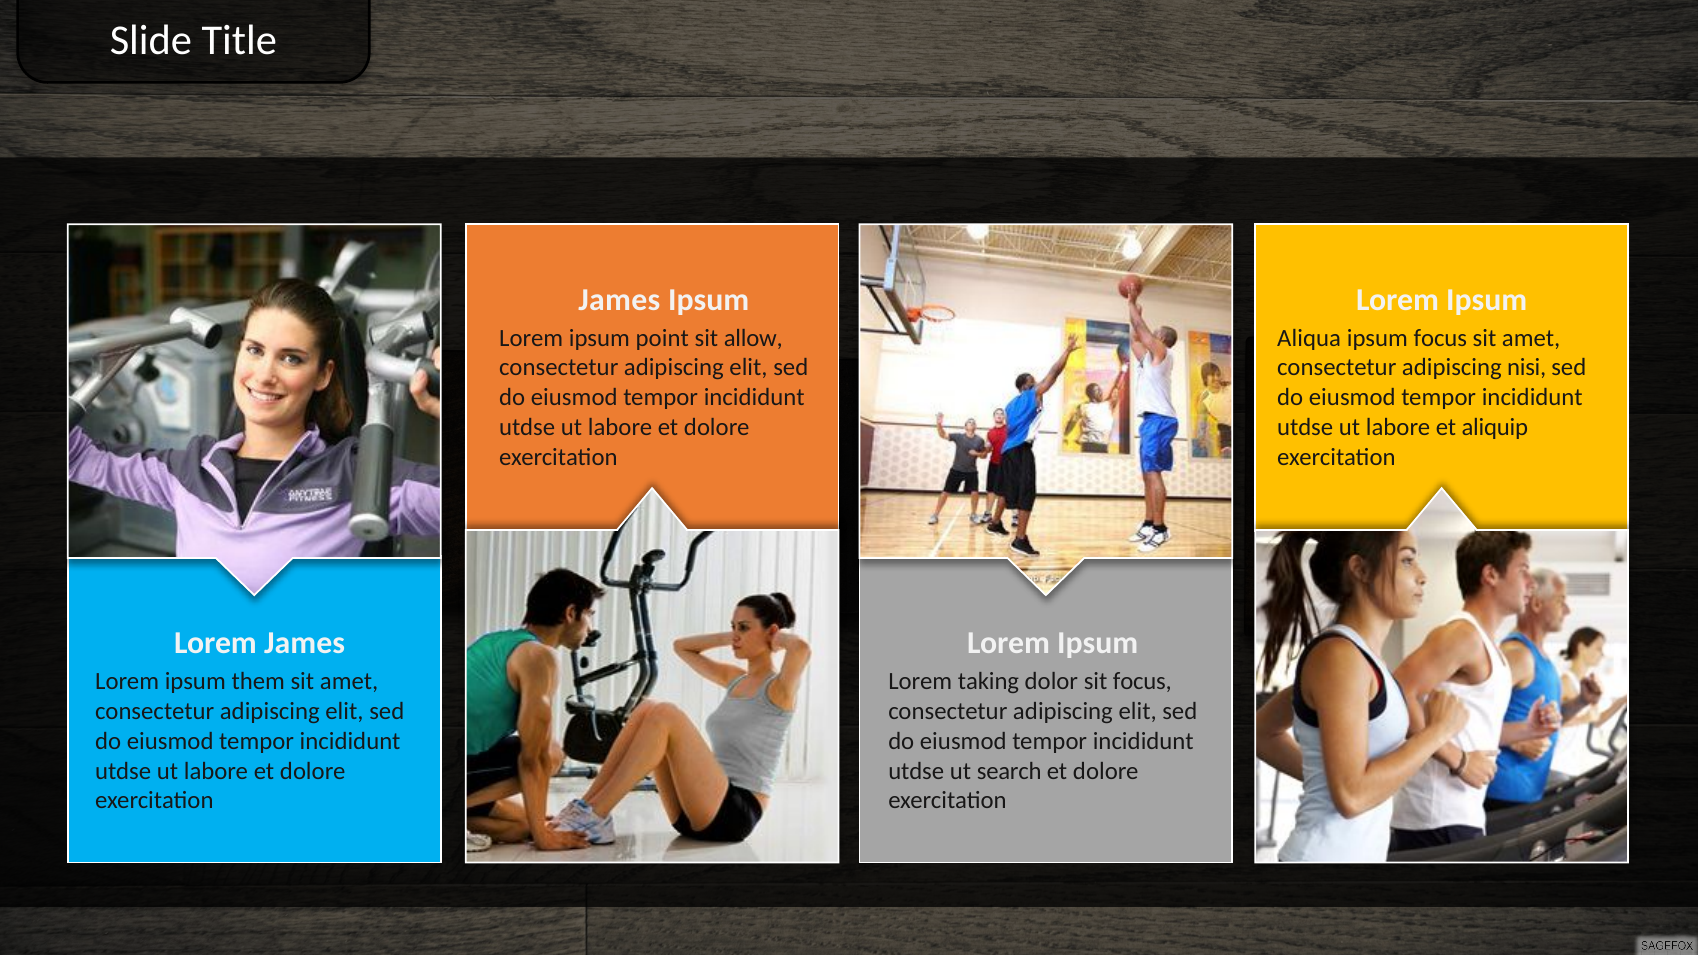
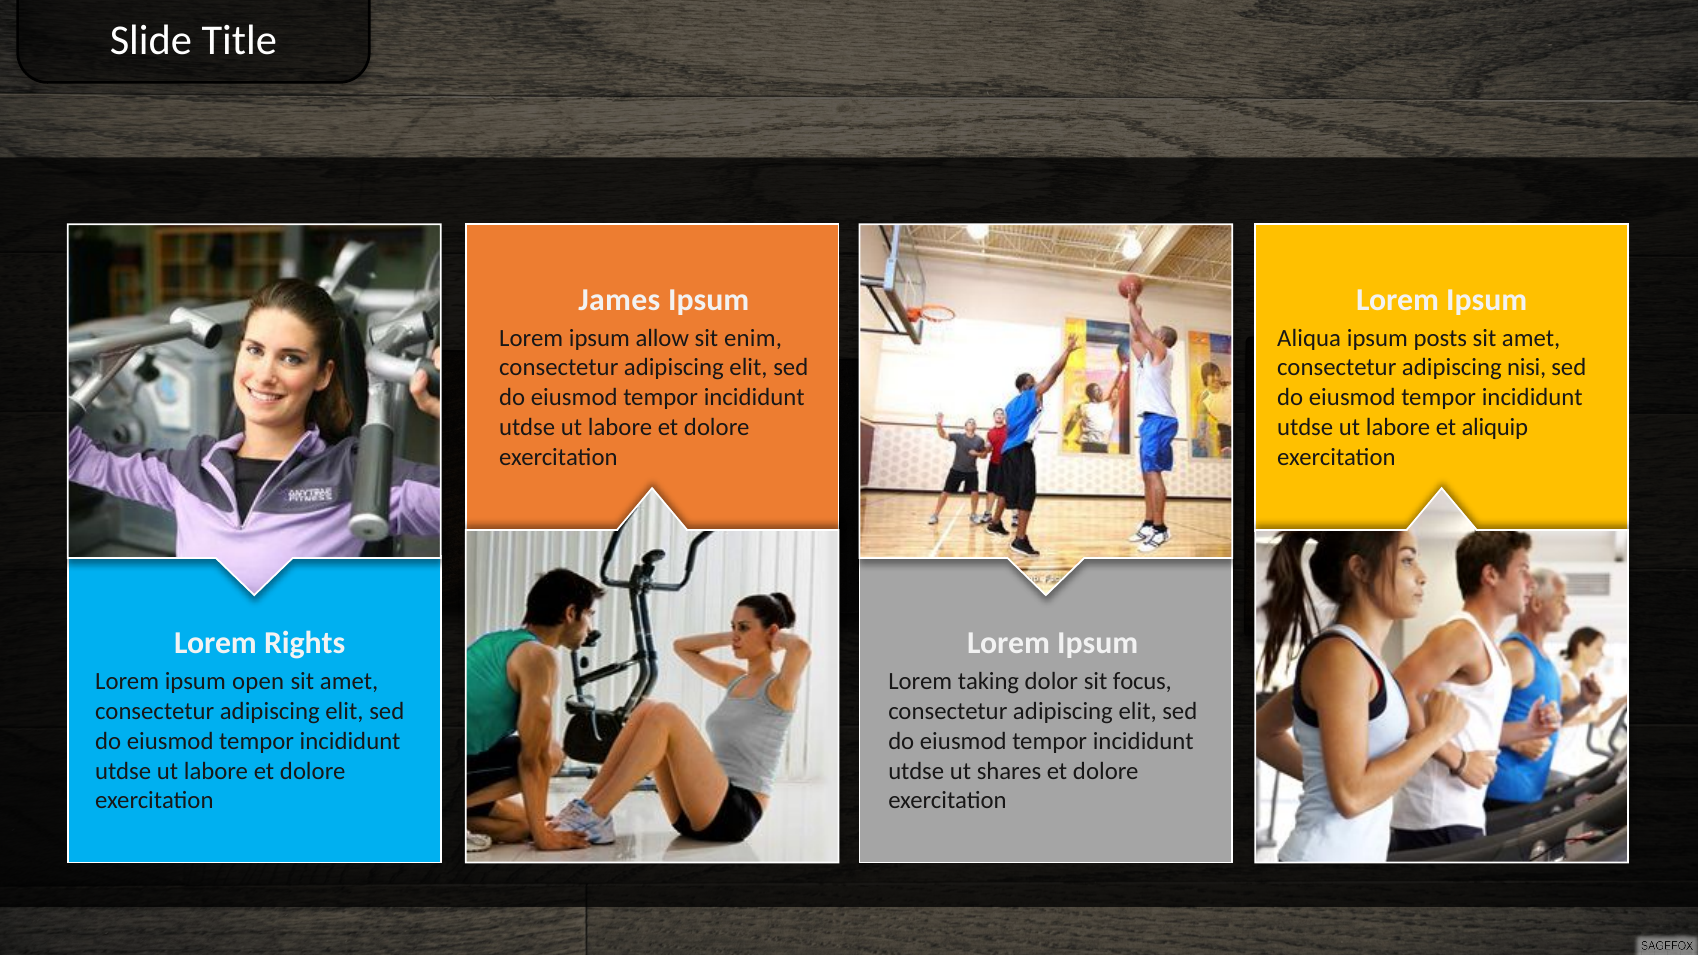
point: point -> allow
allow: allow -> enim
ipsum focus: focus -> posts
Lorem James: James -> Rights
them: them -> open
search: search -> shares
